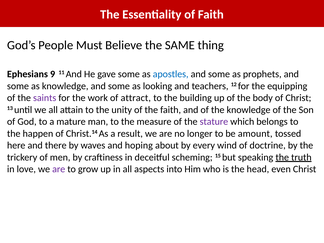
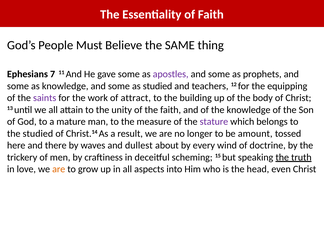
9: 9 -> 7
apostles colour: blue -> purple
as looking: looking -> studied
the happen: happen -> studied
hoping: hoping -> dullest
are at (59, 169) colour: purple -> orange
